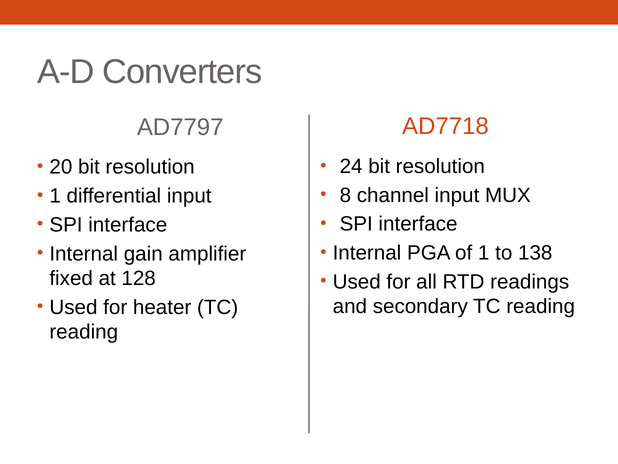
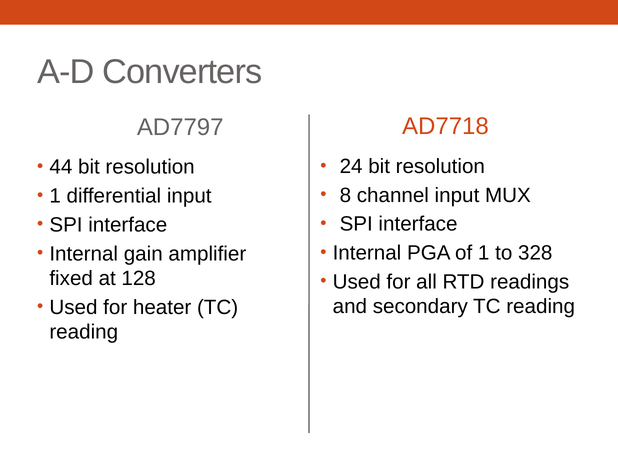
20: 20 -> 44
138: 138 -> 328
